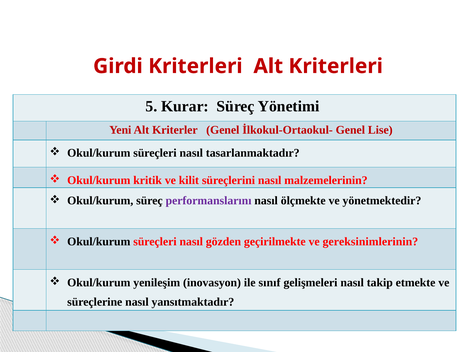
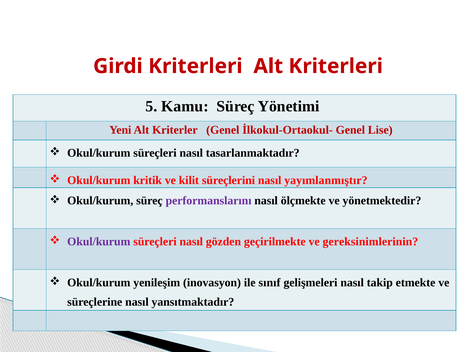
Kurar: Kurar -> Kamu
malzemelerinin: malzemelerinin -> yayımlanmıştır
Okul/kurum at (99, 241) colour: black -> purple
